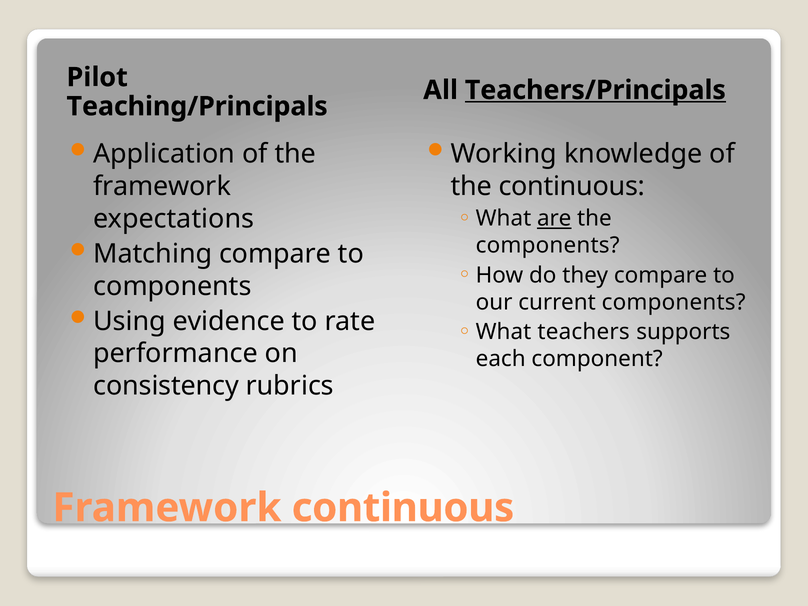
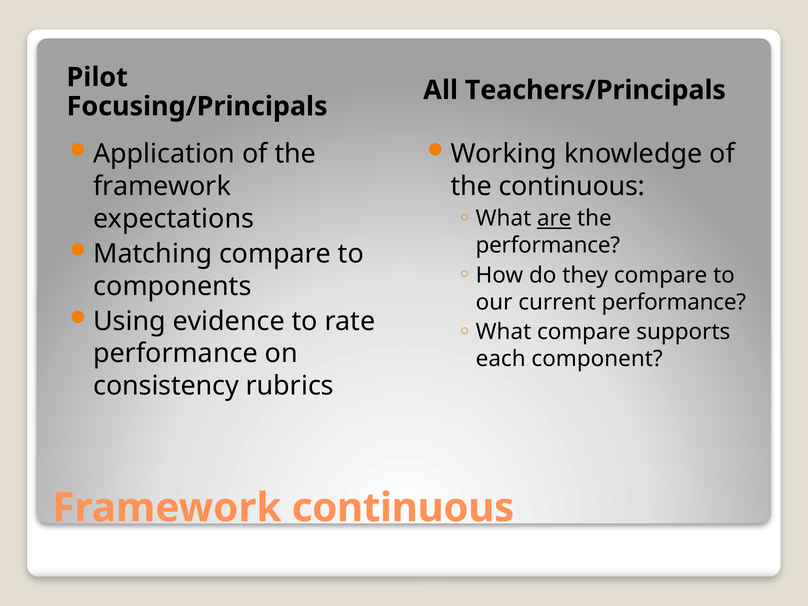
Teachers/Principals underline: present -> none
Teaching/Principals: Teaching/Principals -> Focusing/Principals
components at (548, 245): components -> performance
current components: components -> performance
What teachers: teachers -> compare
